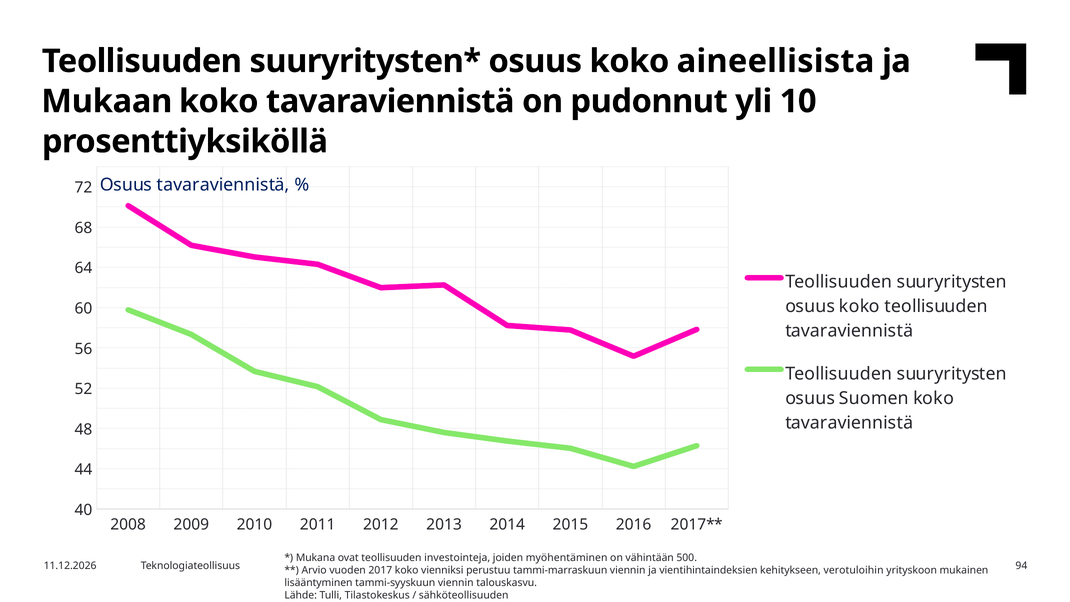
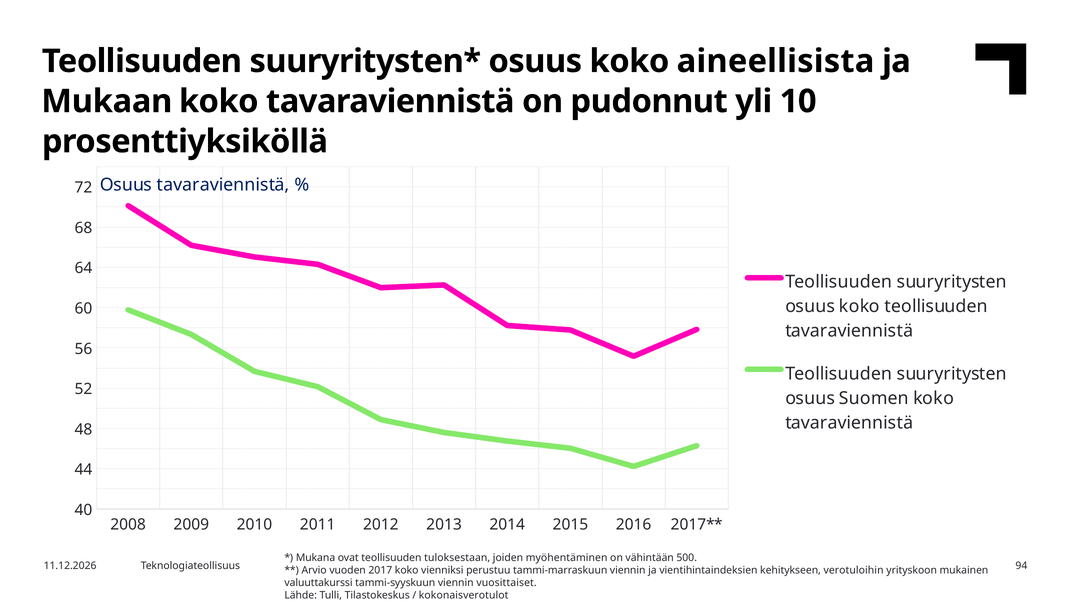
investointeja: investointeja -> tuloksestaan
lisääntyminen: lisääntyminen -> valuuttakurssi
talouskasvu: talouskasvu -> vuosittaiset
sähköteollisuuden: sähköteollisuuden -> kokonaisverotulot
